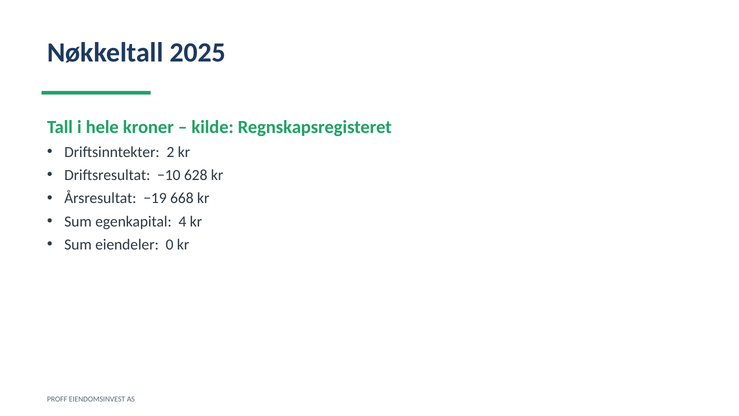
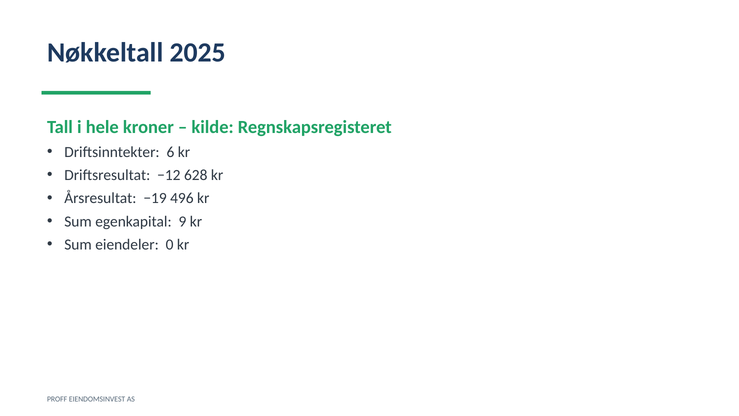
2: 2 -> 6
−10: −10 -> −12
668: 668 -> 496
4: 4 -> 9
